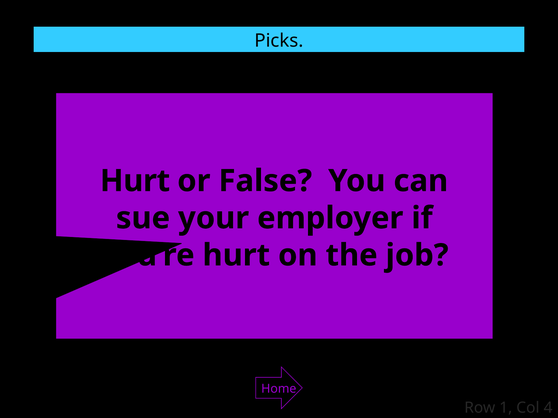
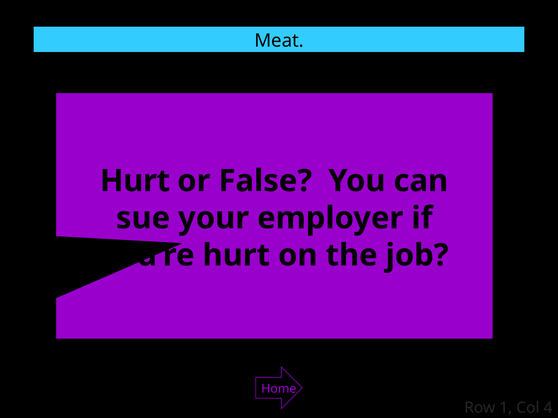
Picks: Picks -> Meat
